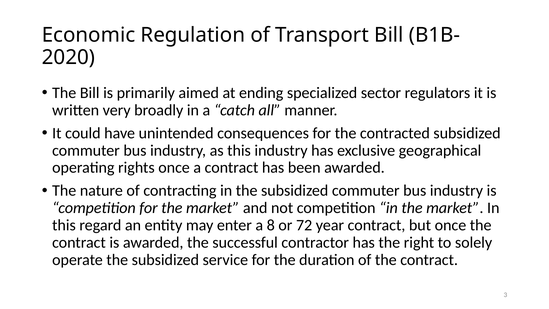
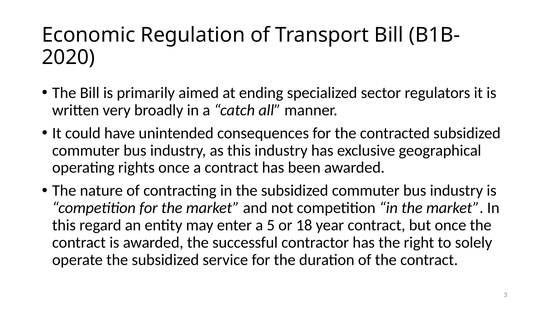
8: 8 -> 5
72: 72 -> 18
